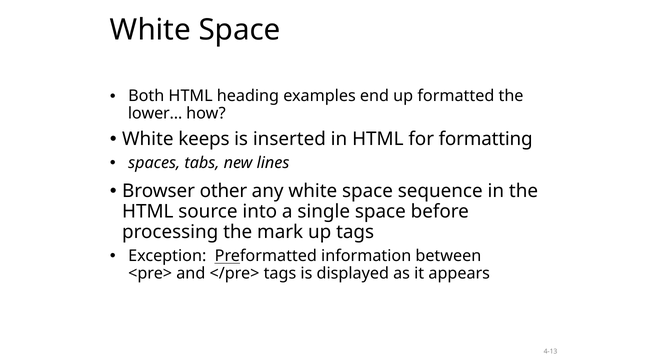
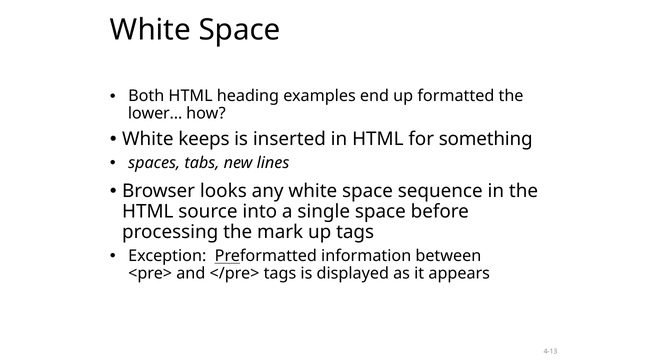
formatting: formatting -> something
other: other -> looks
